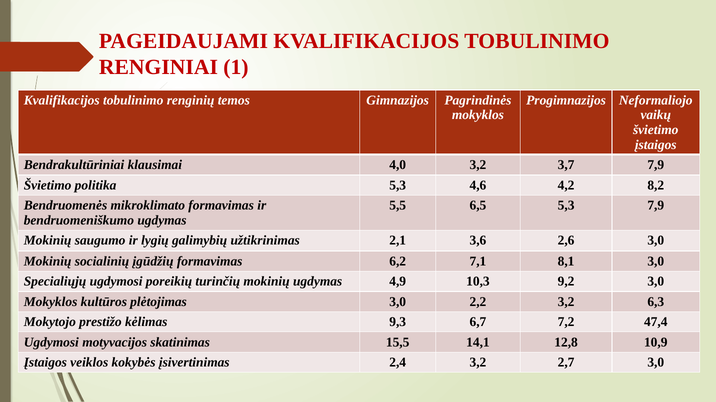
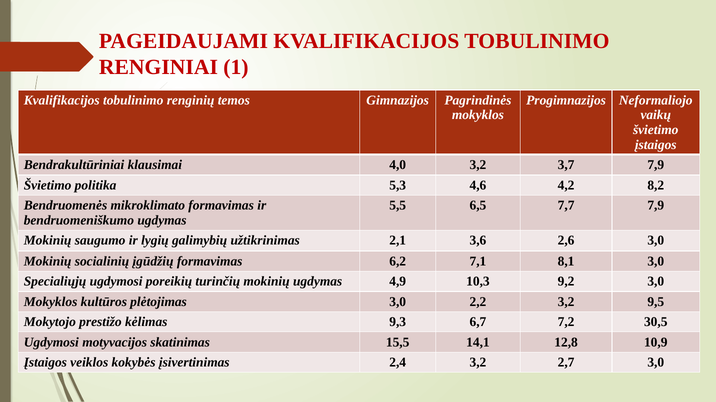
6,5 5,3: 5,3 -> 7,7
6,3: 6,3 -> 9,5
47,4: 47,4 -> 30,5
